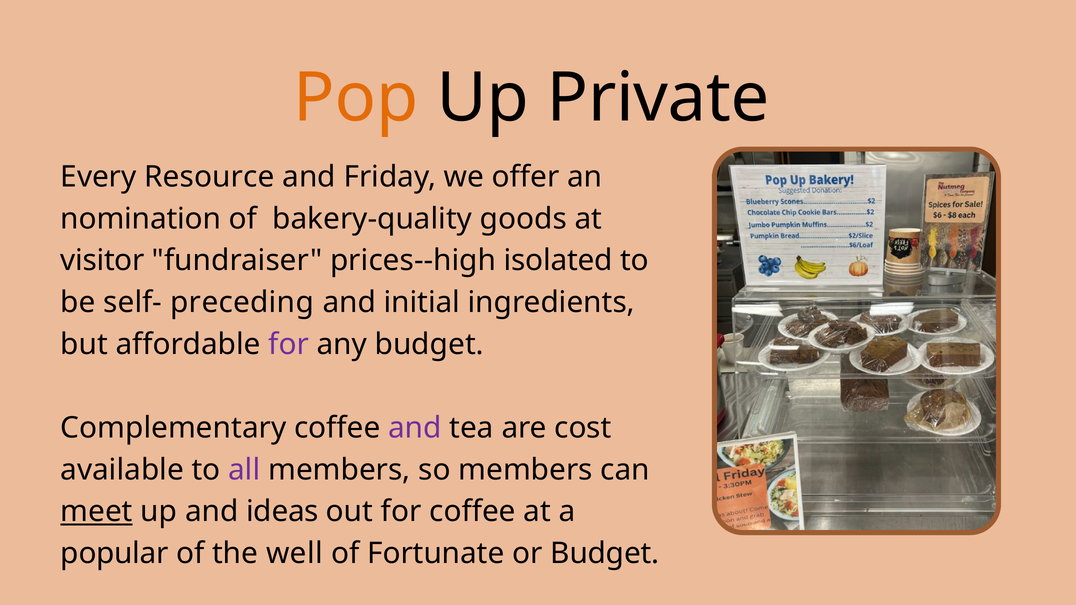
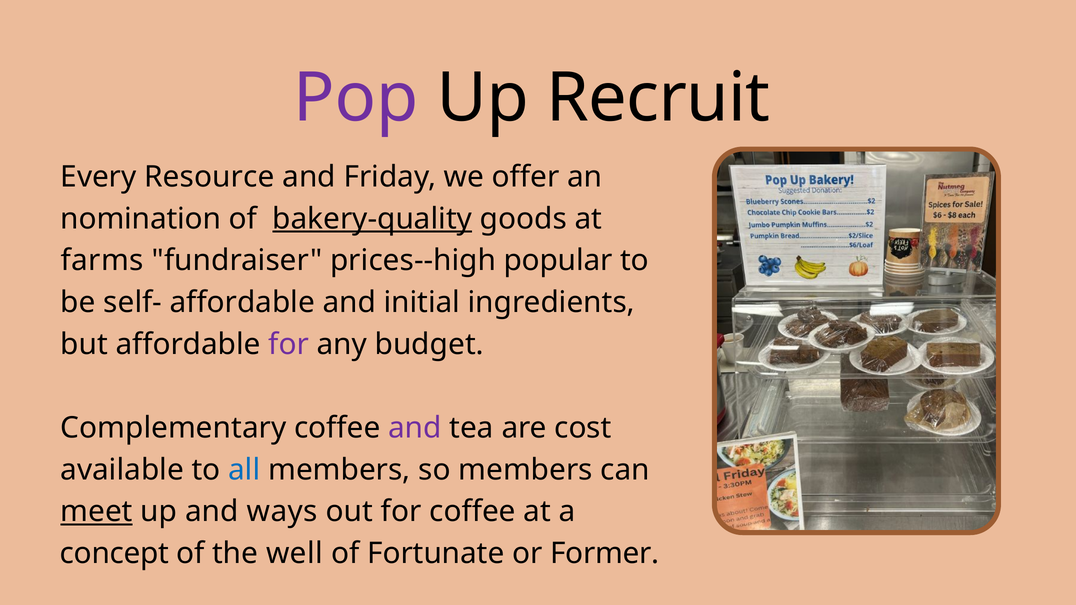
Pop colour: orange -> purple
Private: Private -> Recruit
bakery-quality underline: none -> present
visitor: visitor -> farms
isolated: isolated -> popular
self- preceding: preceding -> affordable
all colour: purple -> blue
ideas: ideas -> ways
popular: popular -> concept
or Budget: Budget -> Former
